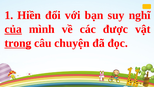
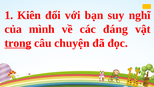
Hiền: Hiền -> Kiên
của underline: present -> none
được: được -> đáng
